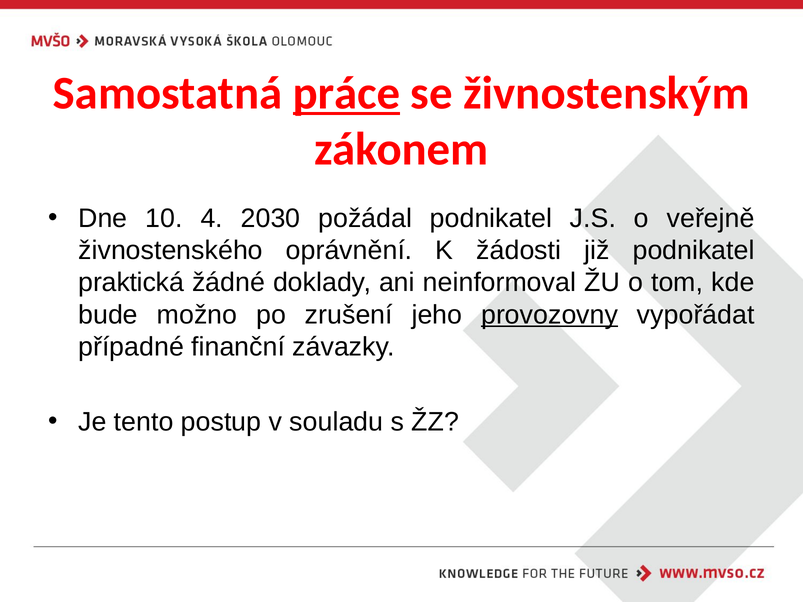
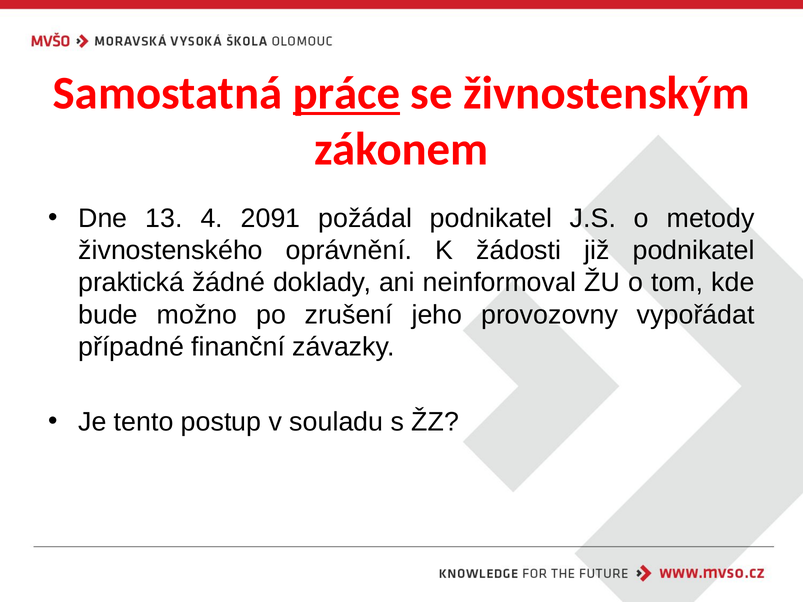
10: 10 -> 13
2030: 2030 -> 2091
veřejně: veřejně -> metody
provozovny underline: present -> none
